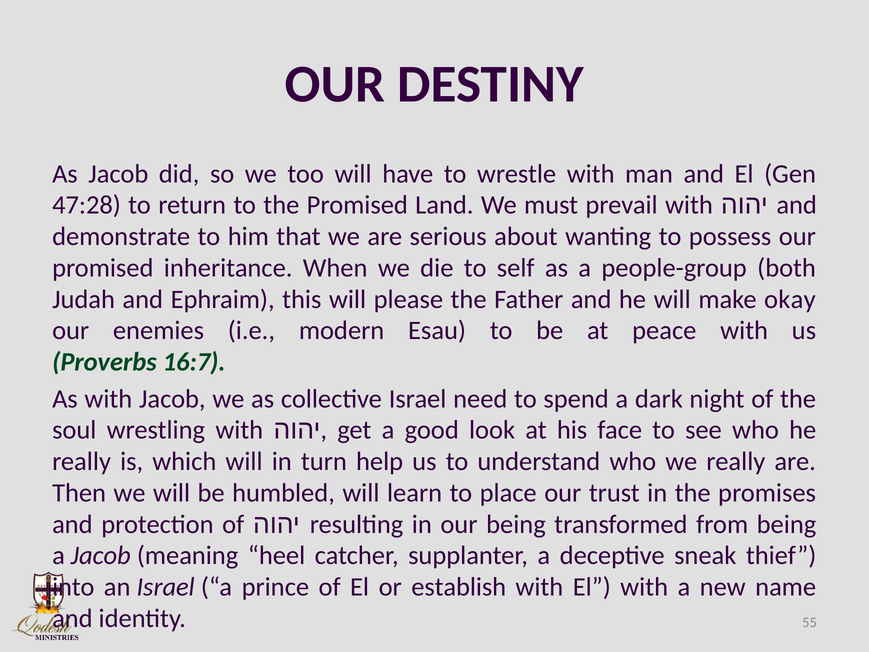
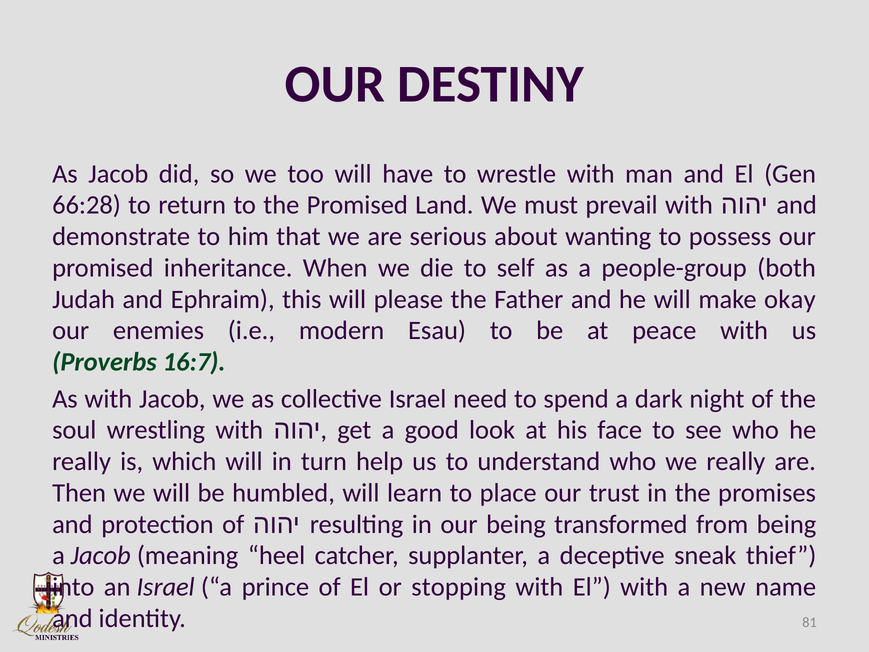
47:28: 47:28 -> 66:28
establish: establish -> stopping
55: 55 -> 81
